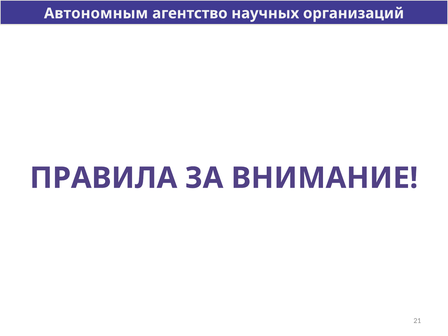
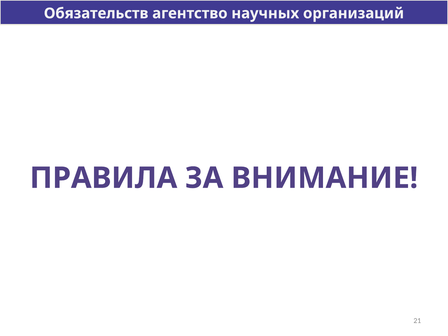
Автономным: Автономным -> Обязательств
